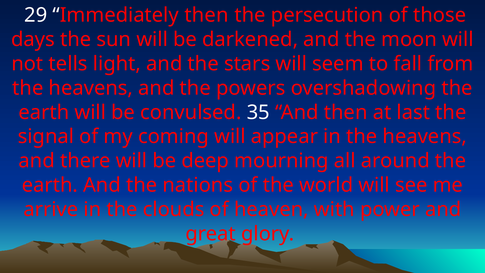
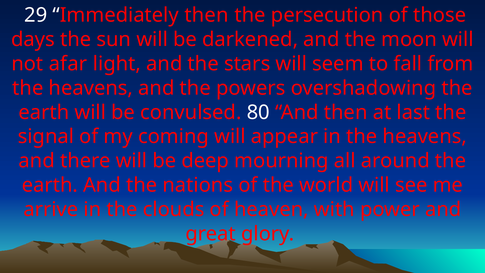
tells: tells -> afar
35: 35 -> 80
